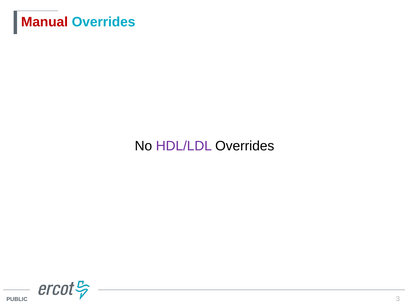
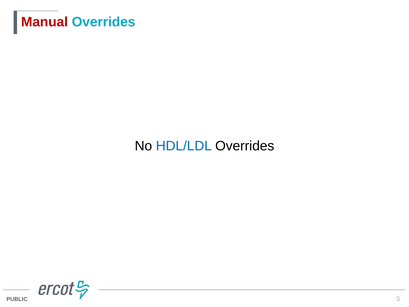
HDL/LDL colour: purple -> blue
